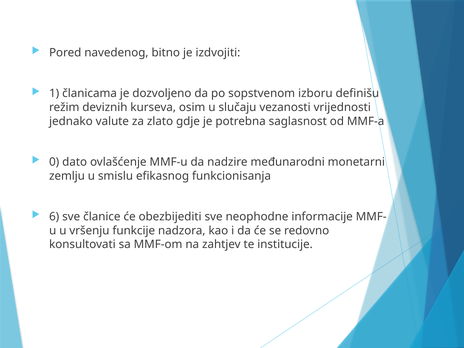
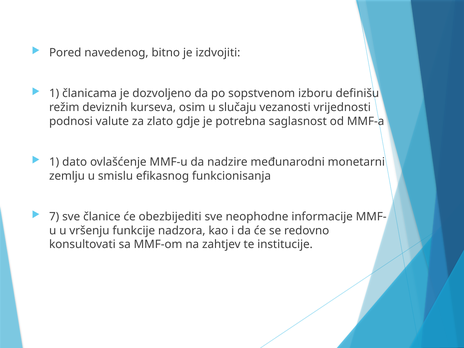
jednako: jednako -> podnosi
0 at (54, 162): 0 -> 1
6: 6 -> 7
